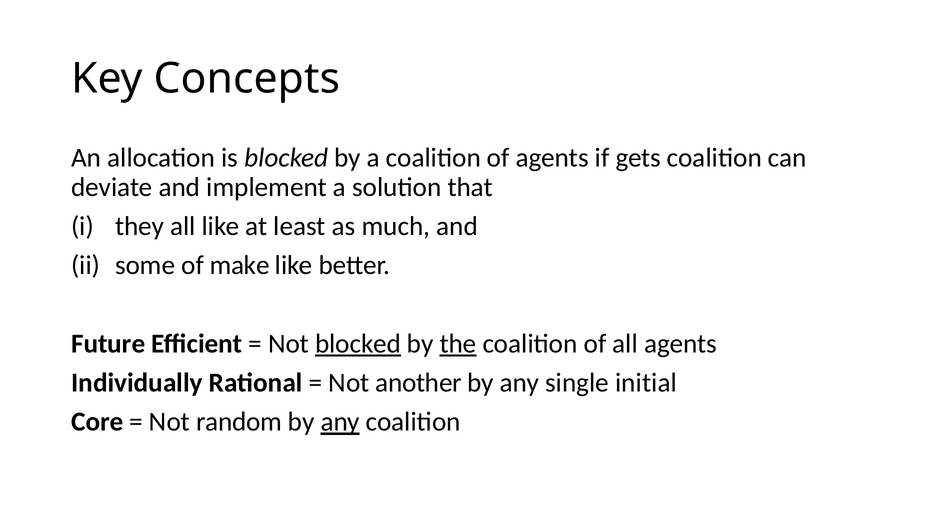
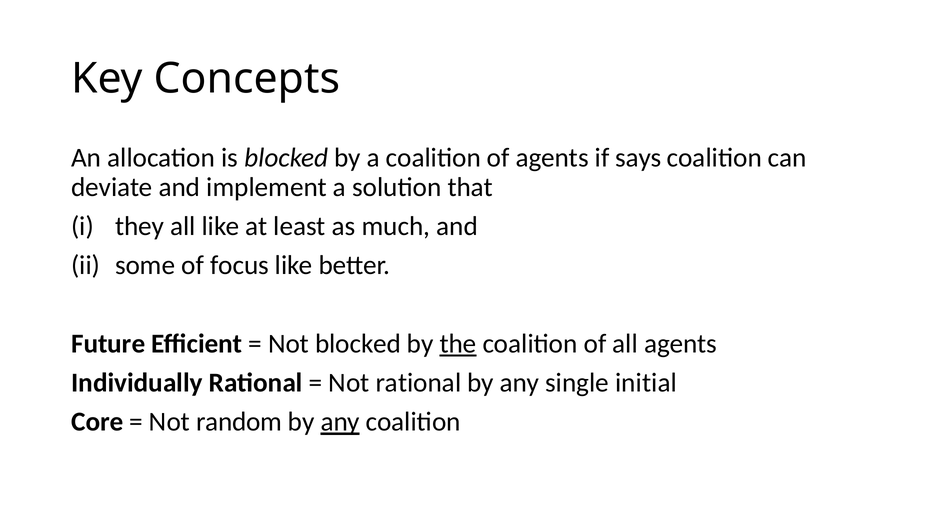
gets: gets -> says
make: make -> focus
blocked at (358, 344) underline: present -> none
Not another: another -> rational
